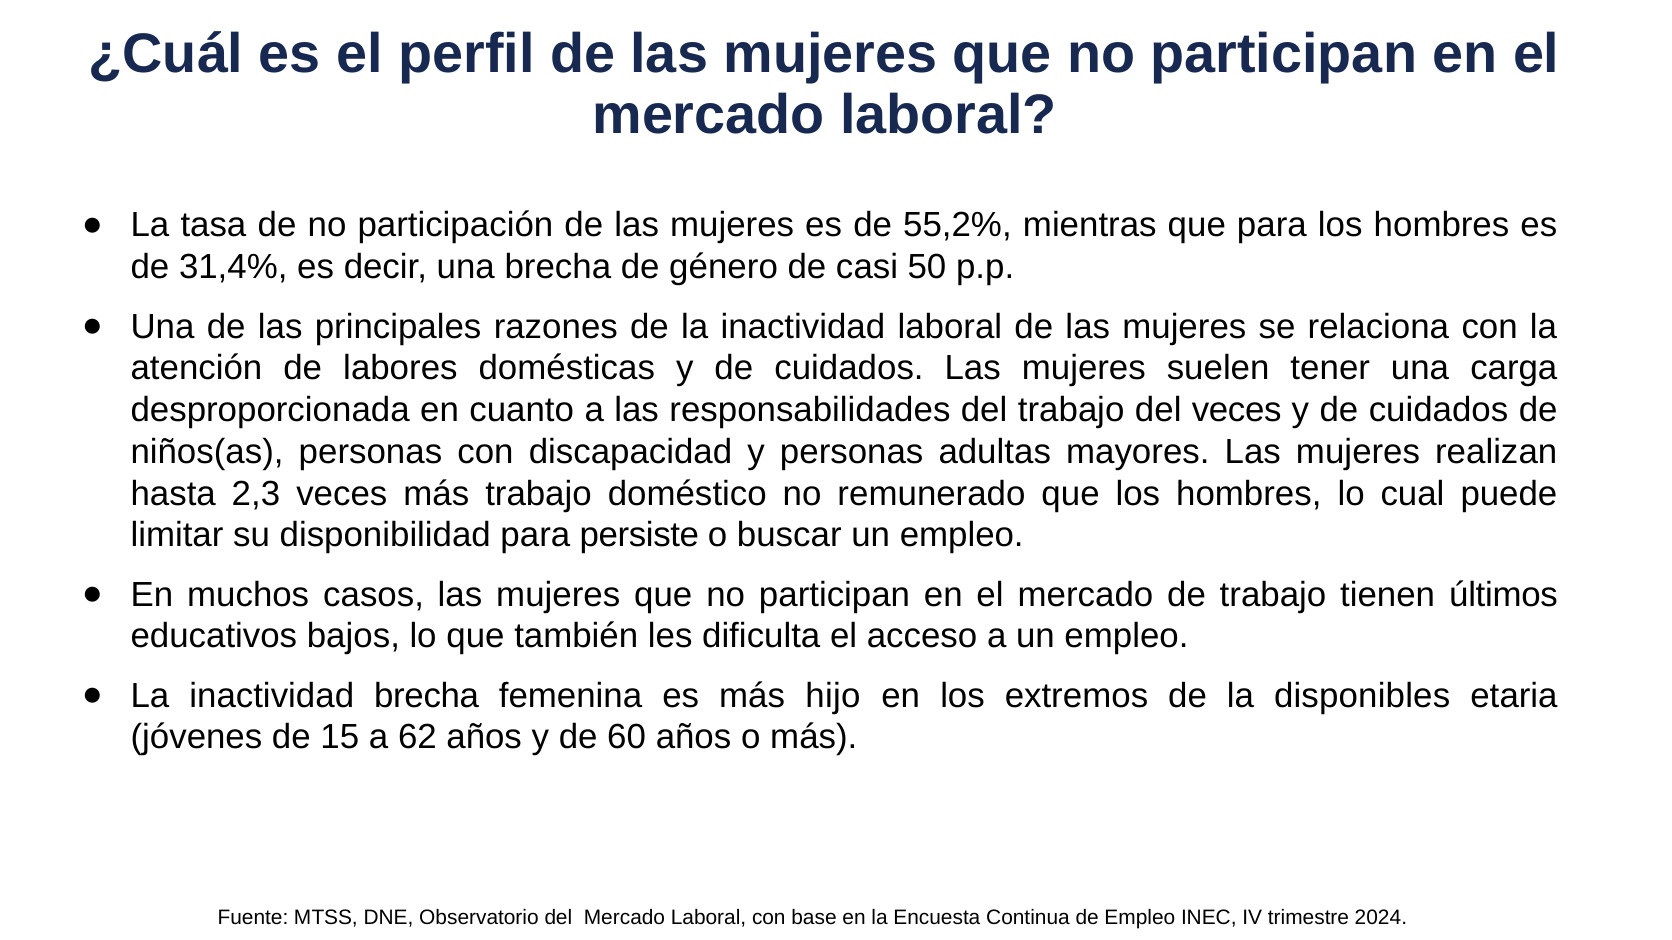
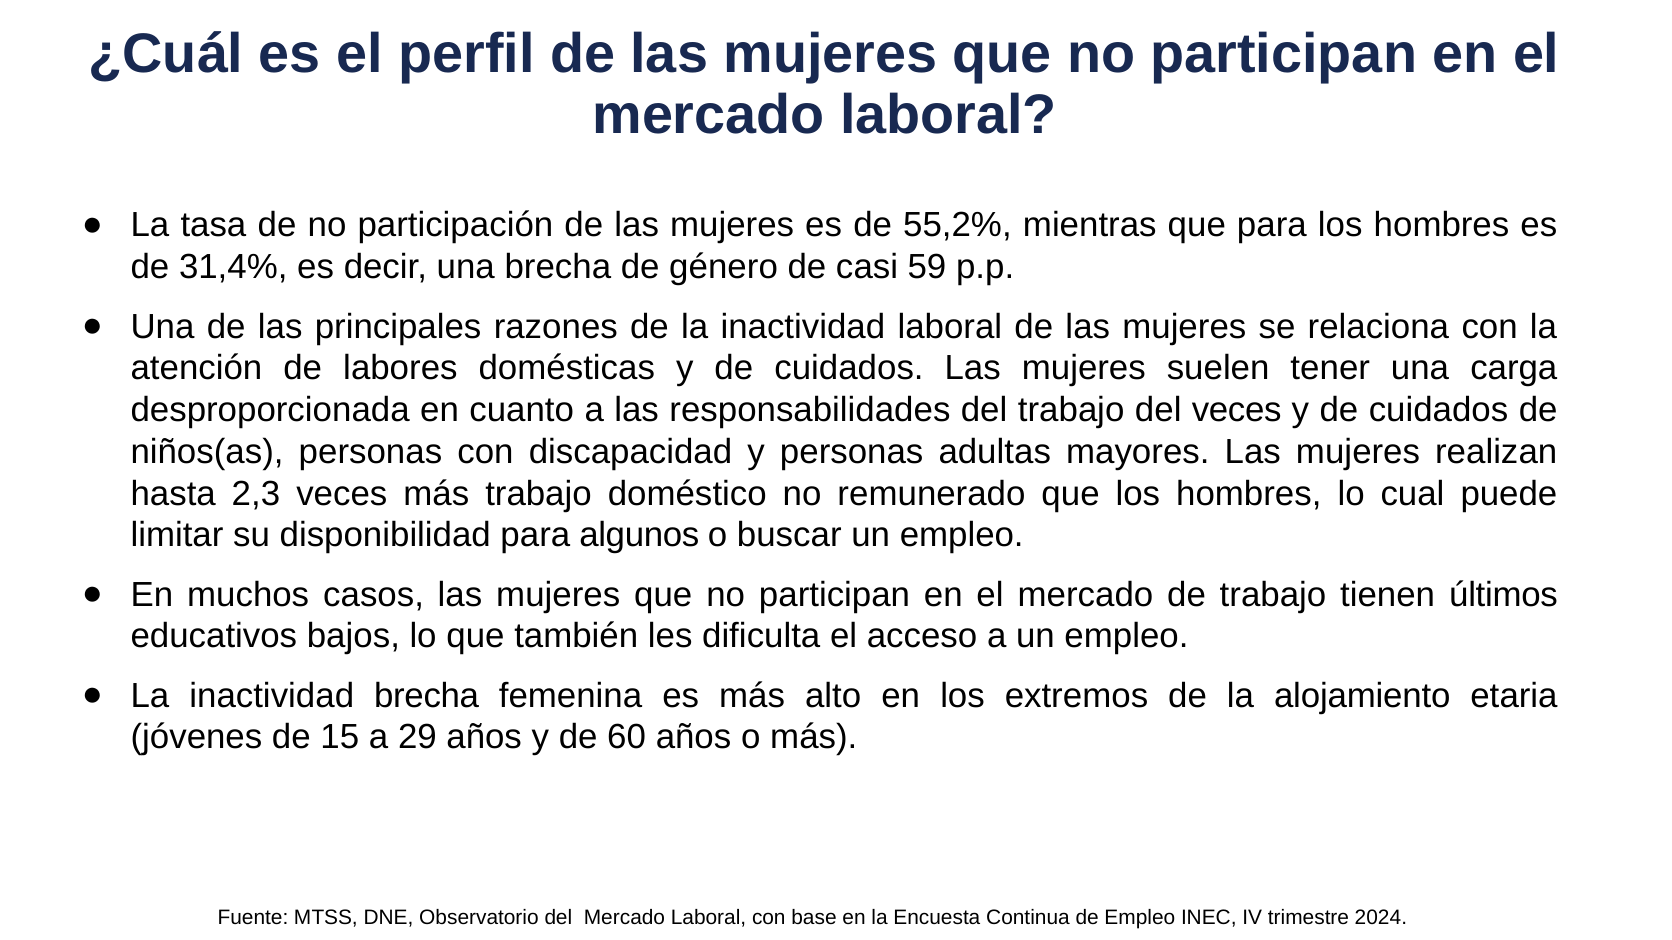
50: 50 -> 59
persiste: persiste -> algunos
hijo: hijo -> alto
disponibles: disponibles -> alojamiento
62: 62 -> 29
